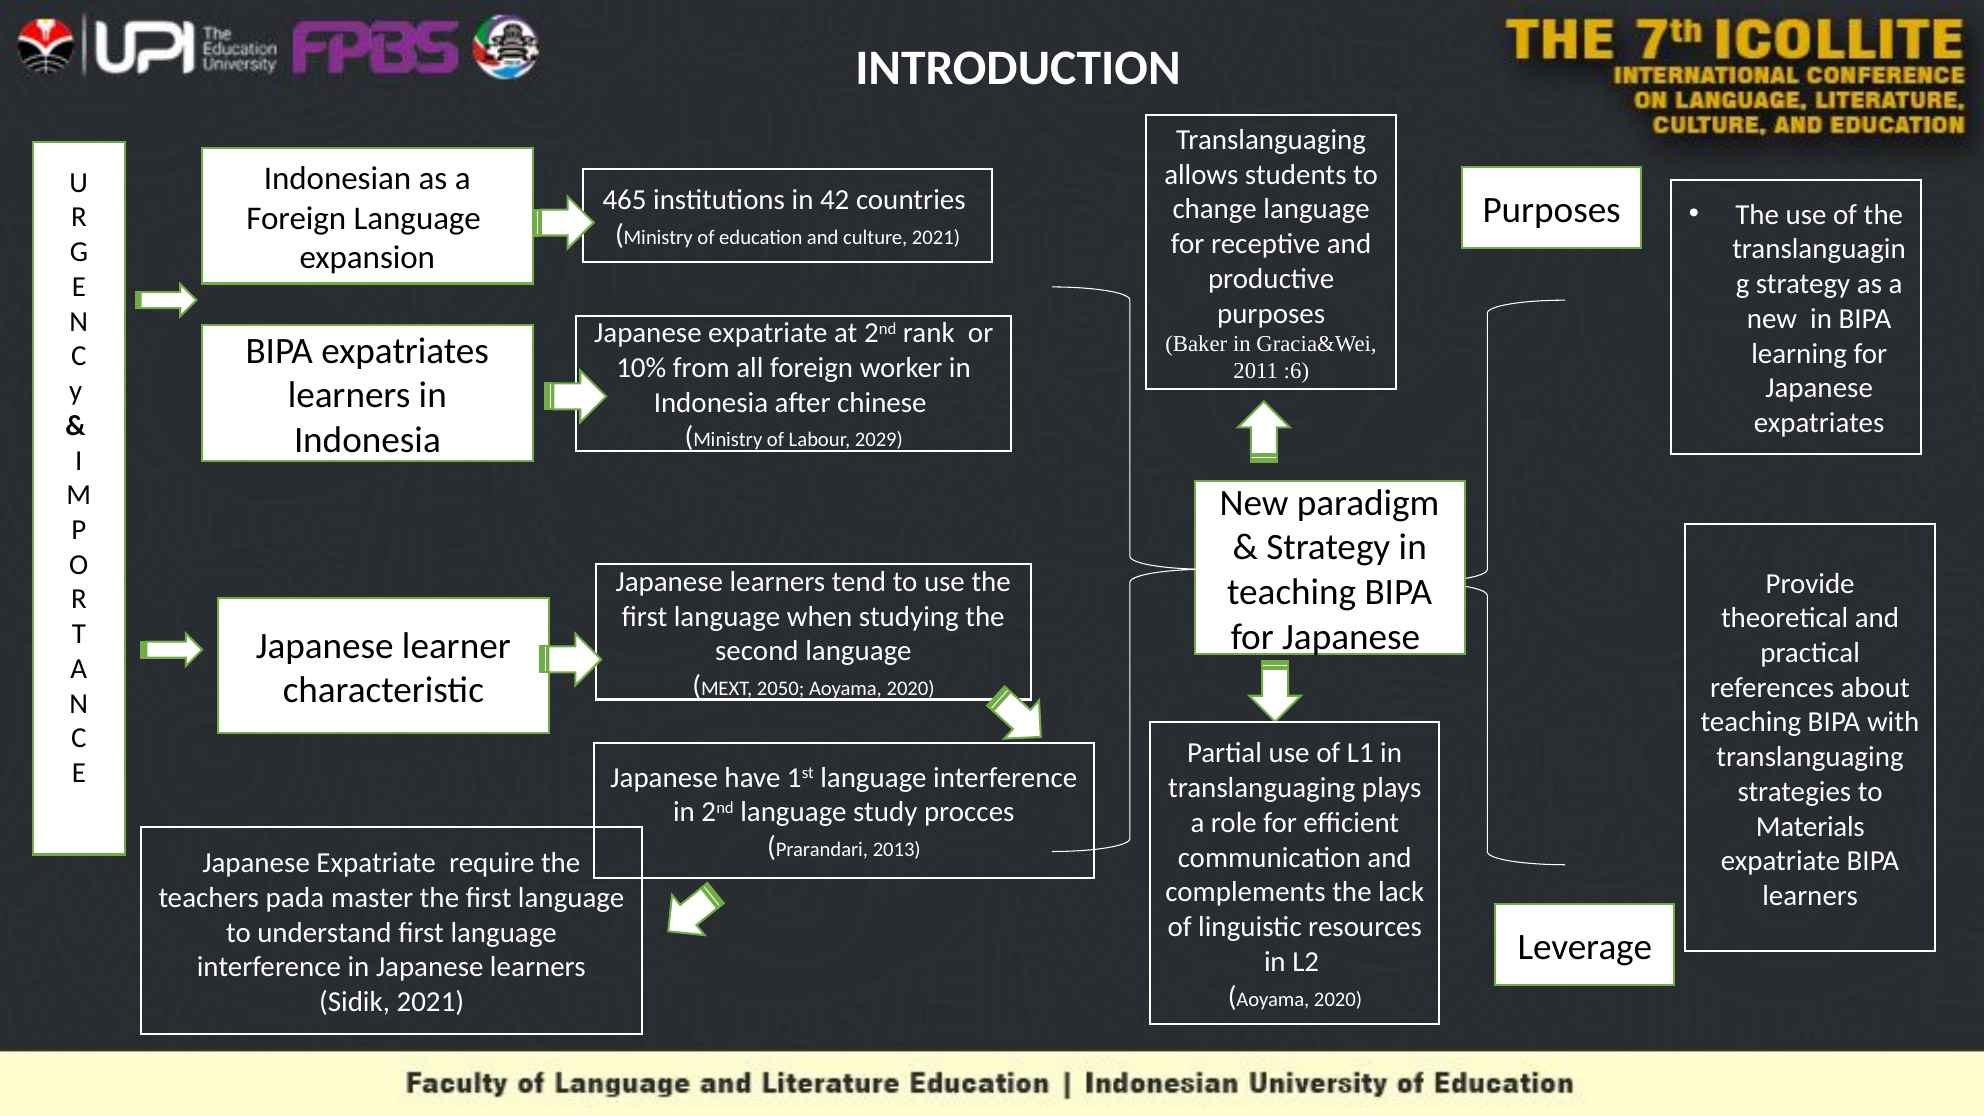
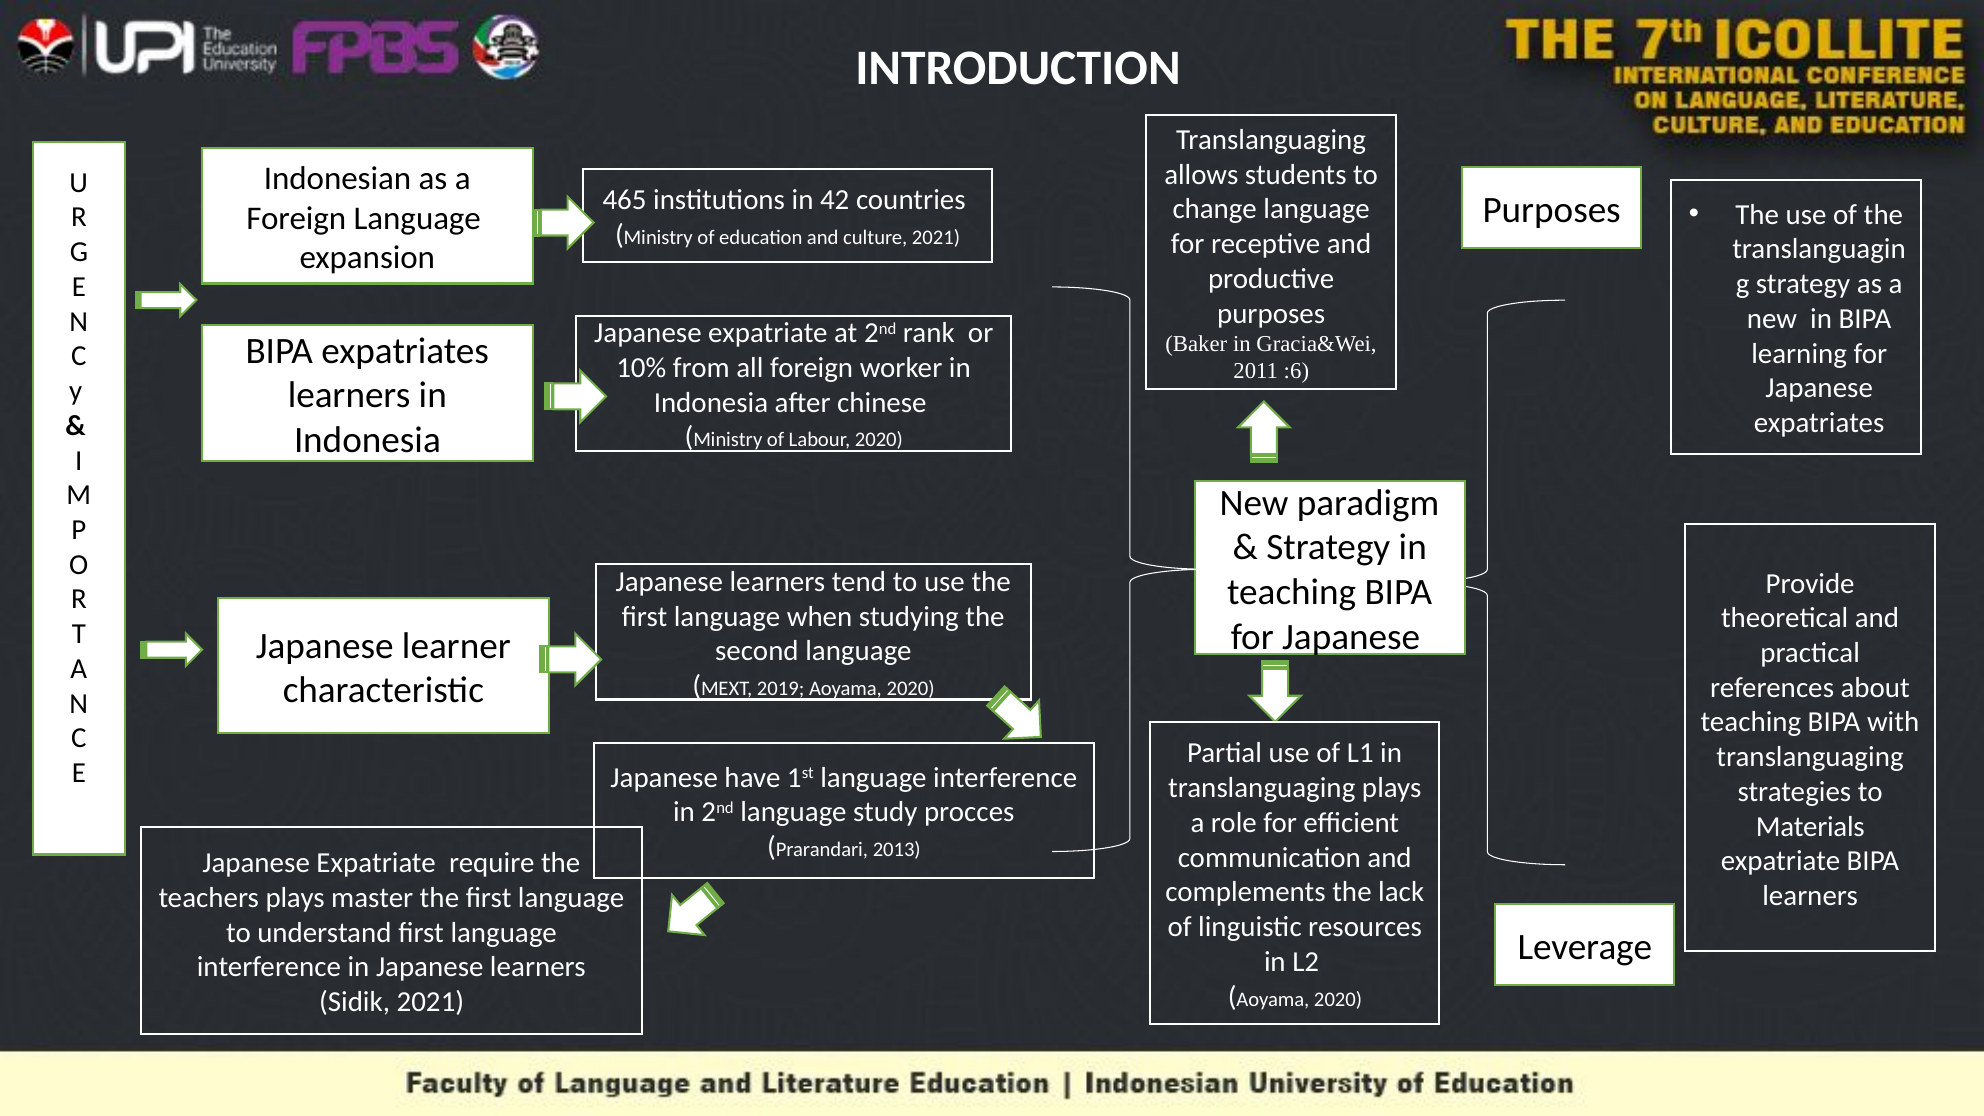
Labour 2029: 2029 -> 2020
2050: 2050 -> 2019
teachers pada: pada -> plays
